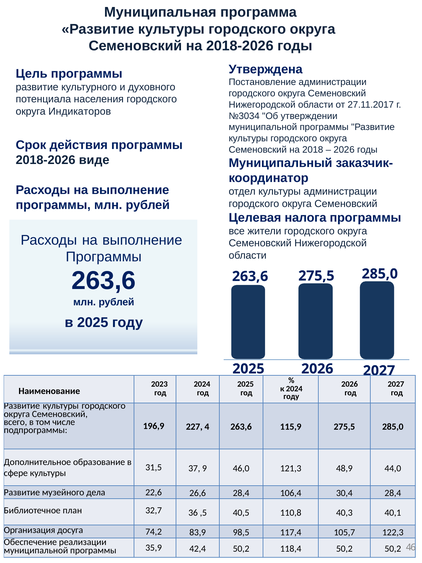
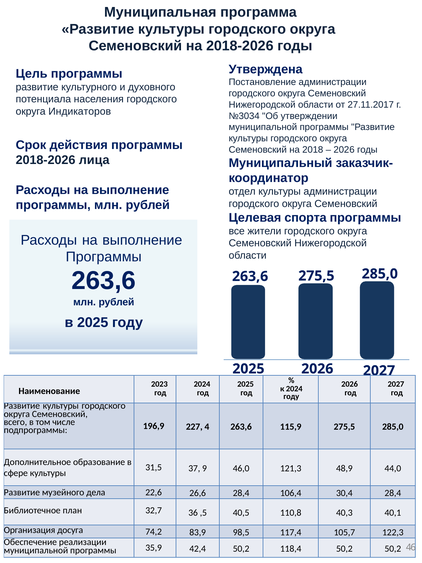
виде: виде -> лица
налога: налога -> спорта
